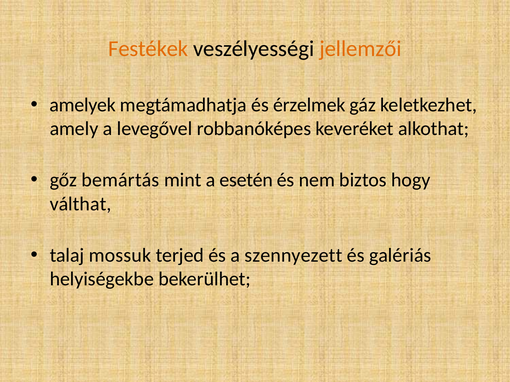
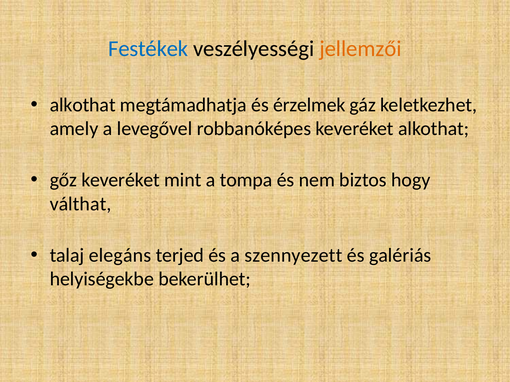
Festékek colour: orange -> blue
amelyek at (83, 105): amelyek -> alkothat
gőz bemártás: bemártás -> keveréket
esetén: esetén -> tompa
mossuk: mossuk -> elegáns
